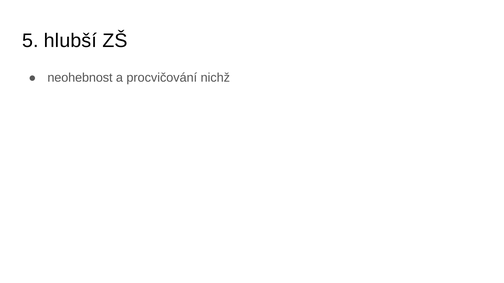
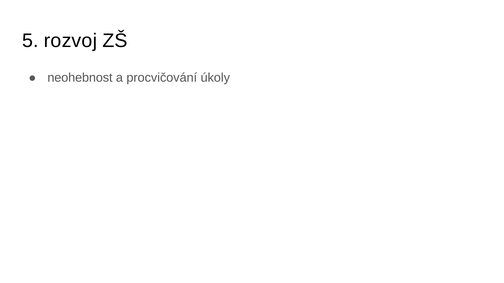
hlubší: hlubší -> rozvoj
nichž: nichž -> úkoly
